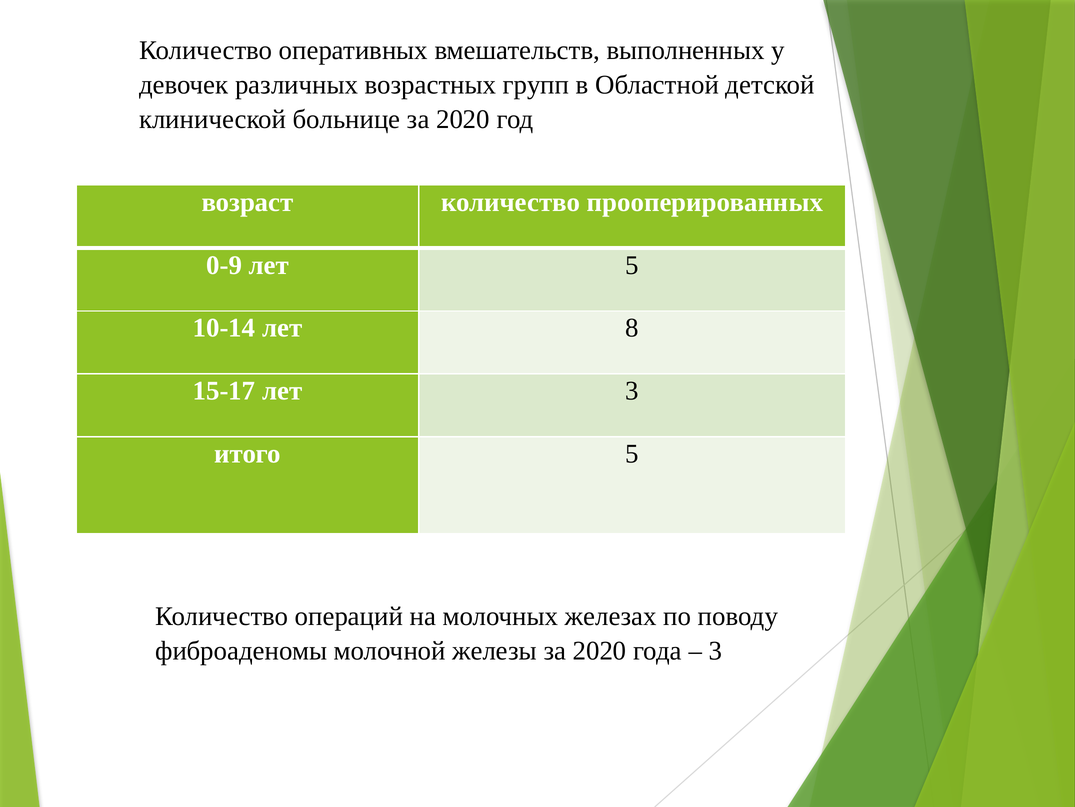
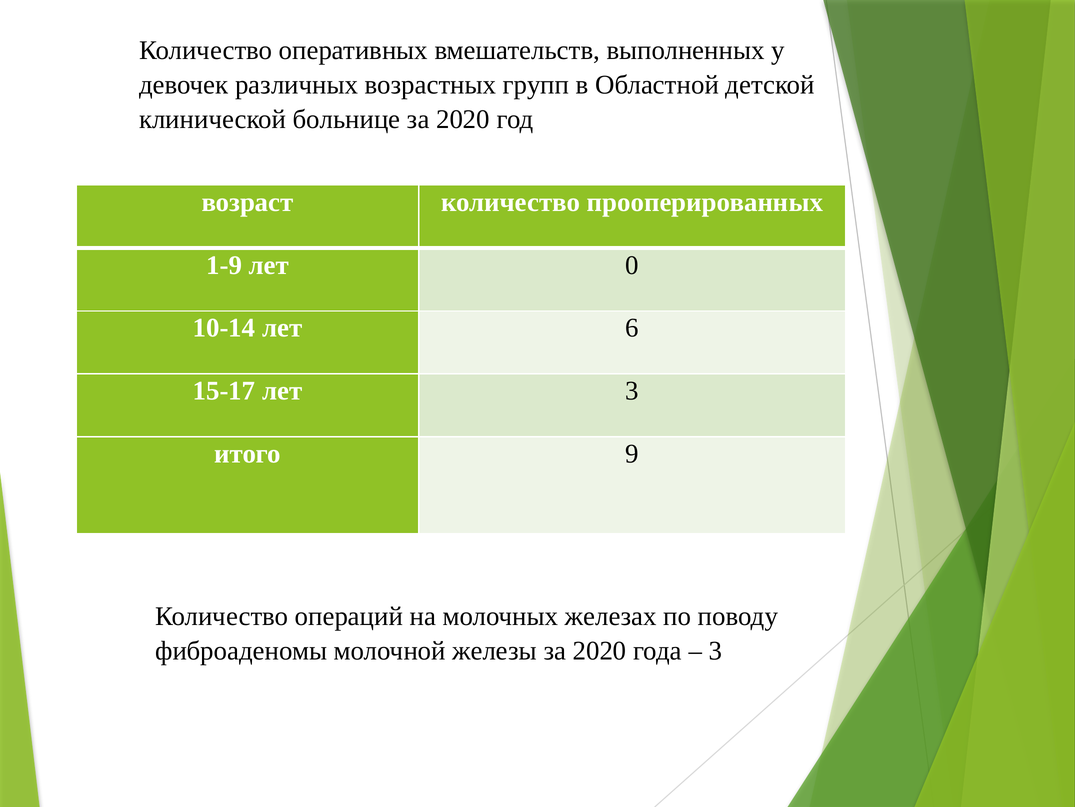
0-9: 0-9 -> 1-9
лет 5: 5 -> 0
8: 8 -> 6
итого 5: 5 -> 9
